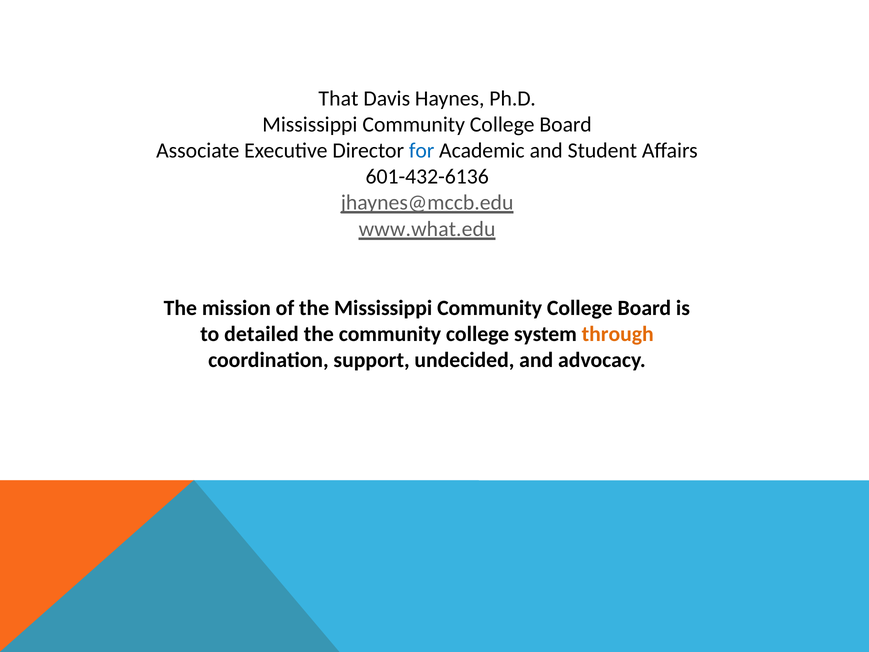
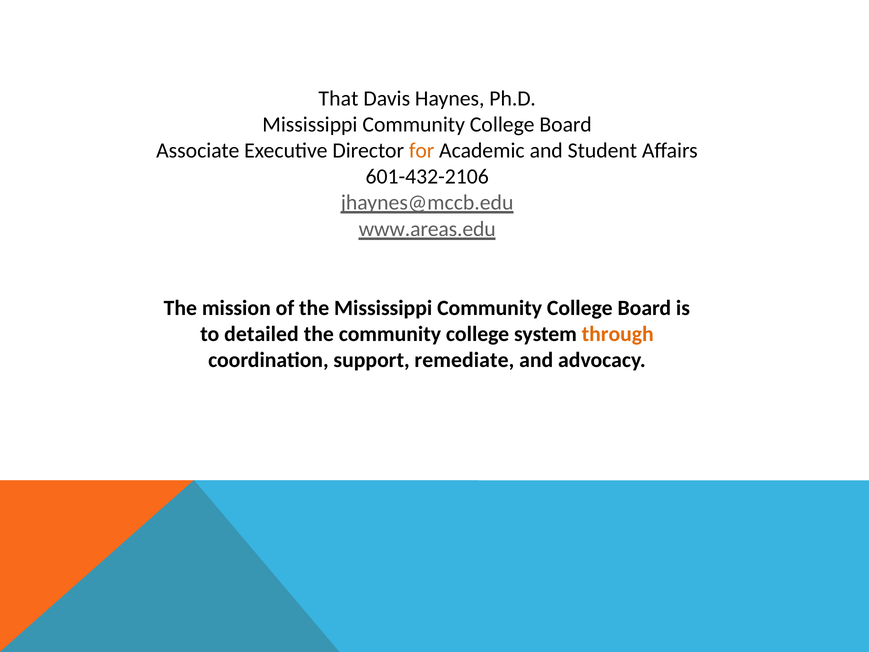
for colour: blue -> orange
601-432-6136: 601-432-6136 -> 601-432-2106
www.what.edu: www.what.edu -> www.areas.edu
undecided: undecided -> remediate
